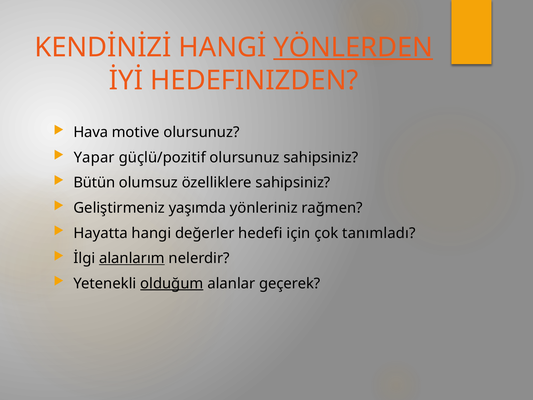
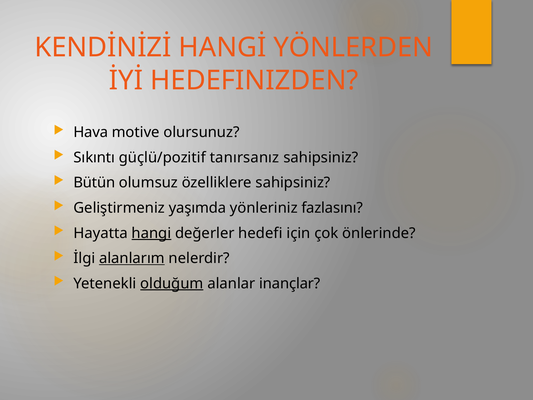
YÖNLERDEN underline: present -> none
Yapar: Yapar -> Sıkıntı
güçlü/pozitif olursunuz: olursunuz -> tanırsanız
rağmen: rağmen -> fazlasını
hangi underline: none -> present
tanımladı: tanımladı -> önlerinde
geçerek: geçerek -> inançlar
